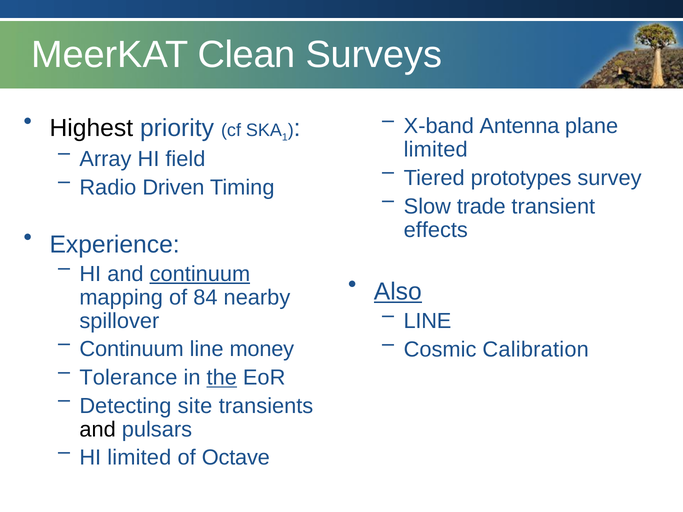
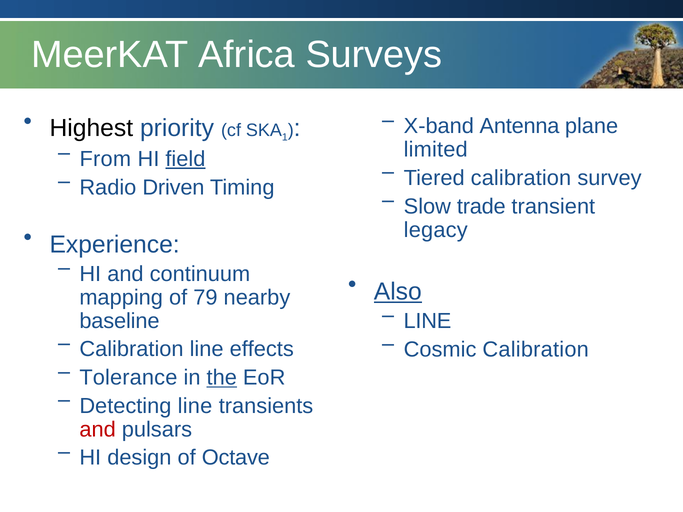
Clean: Clean -> Africa
Array: Array -> From
field underline: none -> present
Tiered prototypes: prototypes -> calibration
effects: effects -> legacy
continuum at (200, 274) underline: present -> none
84: 84 -> 79
spillover: spillover -> baseline
Continuum at (132, 349): Continuum -> Calibration
money: money -> effects
Detecting site: site -> line
and at (98, 430) colour: black -> red
HI limited: limited -> design
